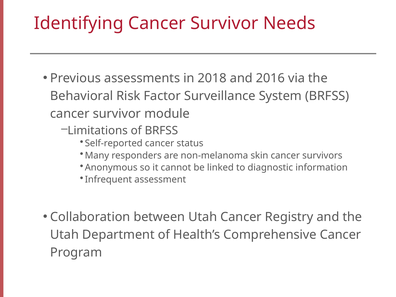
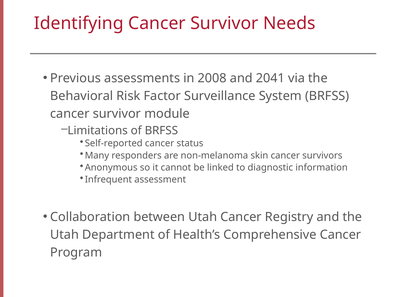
2018: 2018 -> 2008
2016: 2016 -> 2041
